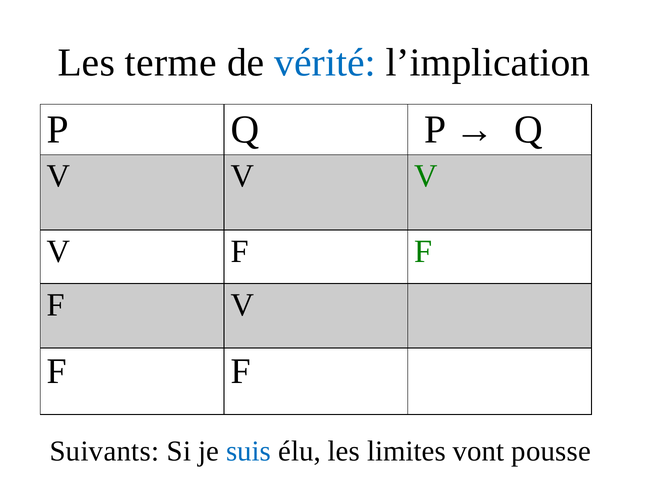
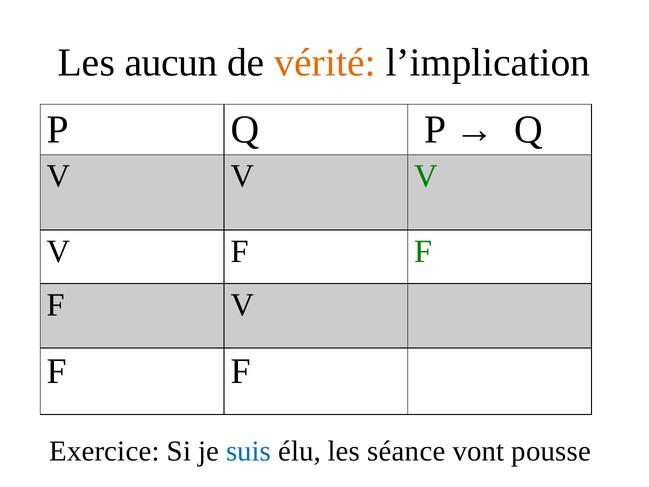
terme: terme -> aucun
vérité colour: blue -> orange
Suivants: Suivants -> Exercice
limites: limites -> séance
